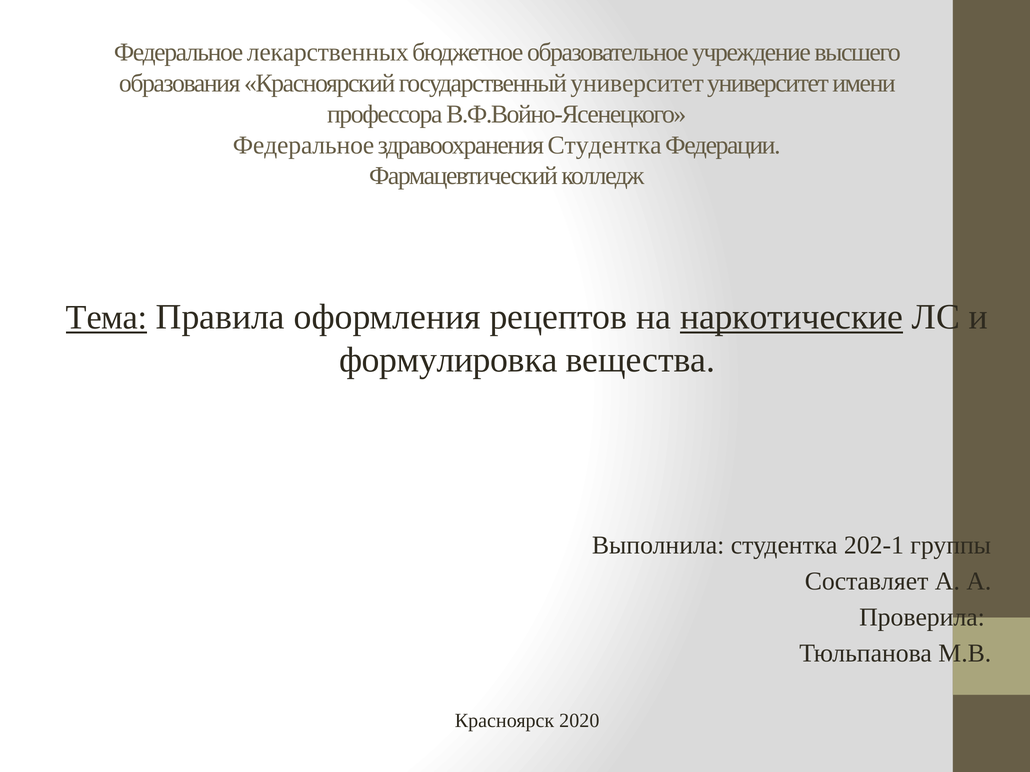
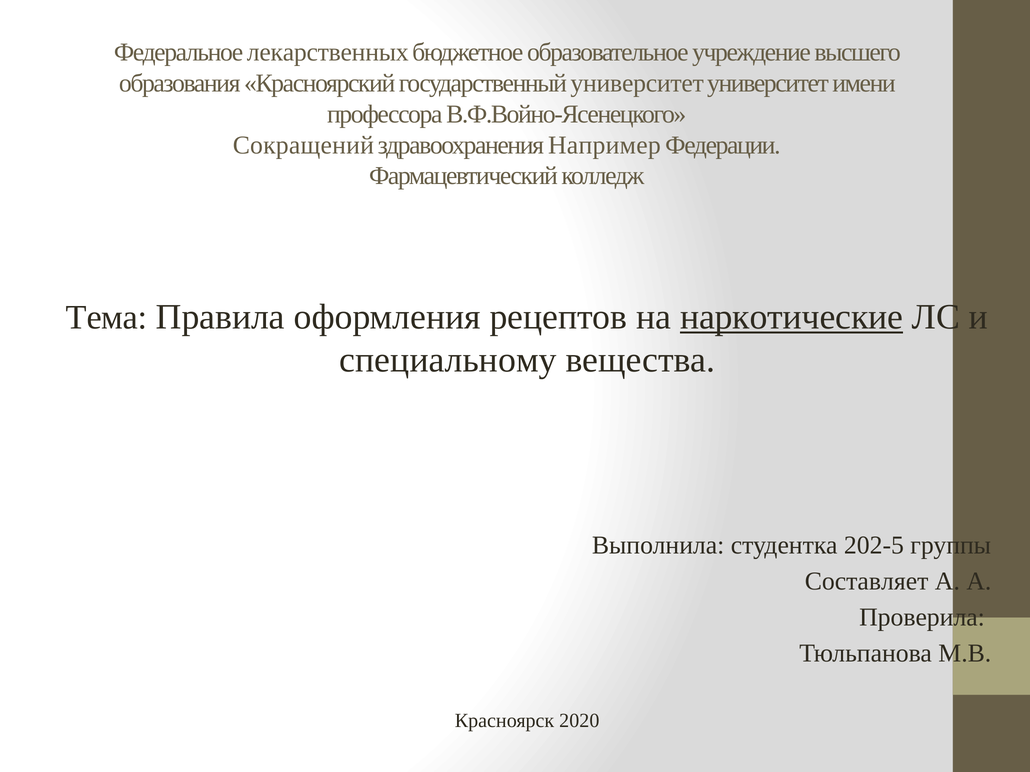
Федеральное at (304, 145): Федеральное -> Сокращений
здравоохранения Студентка: Студентка -> Например
Тема underline: present -> none
формулировка: формулировка -> специальному
202-1: 202-1 -> 202-5
